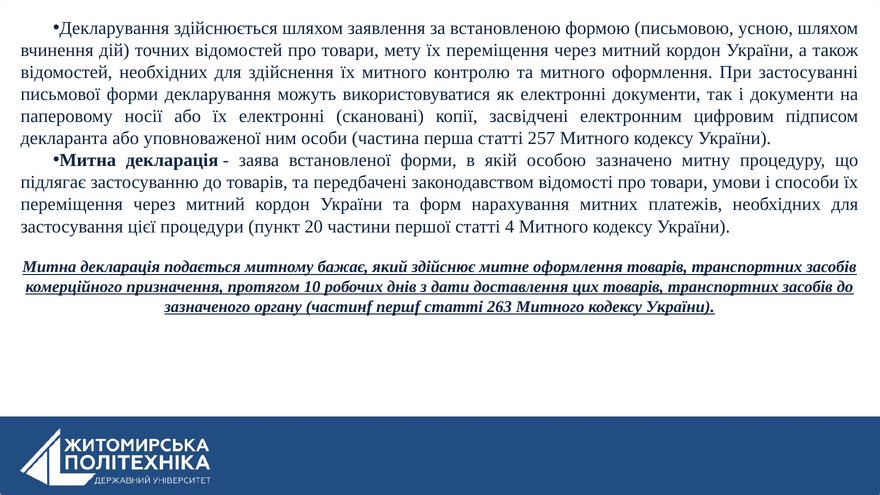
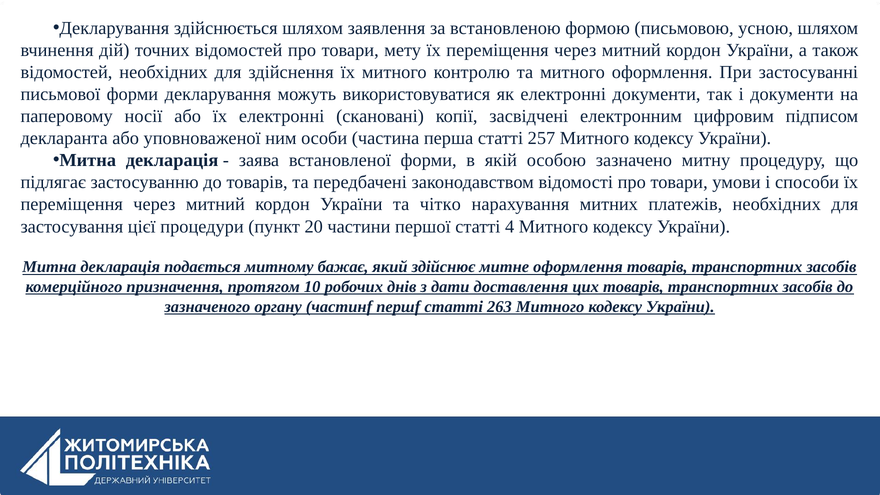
форм: форм -> чітко
